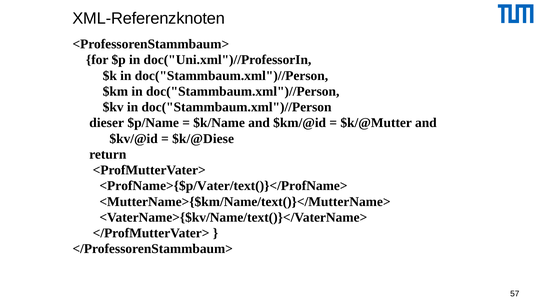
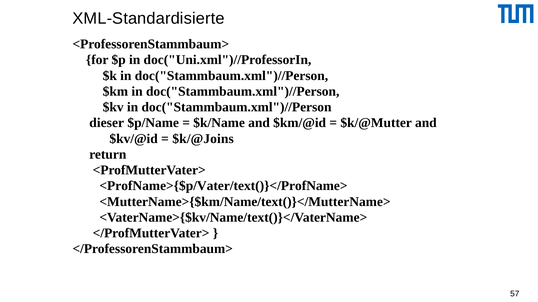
XML-Referenzknoten: XML-Referenzknoten -> XML-Standardisierte
$k/@Diese: $k/@Diese -> $k/@Joins
